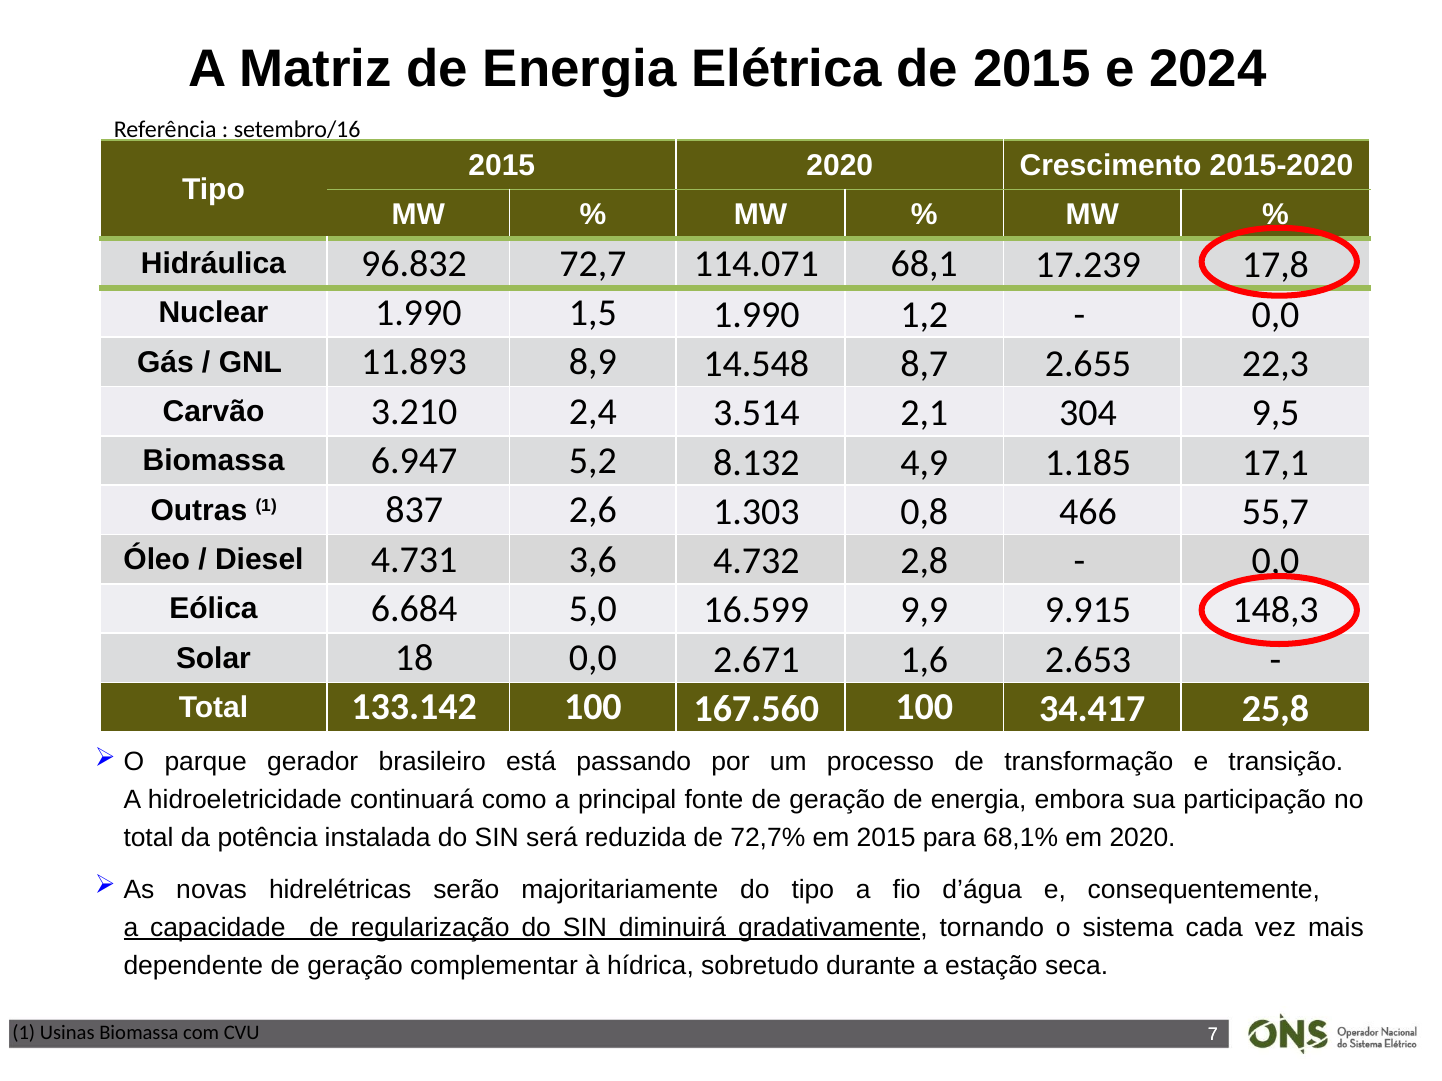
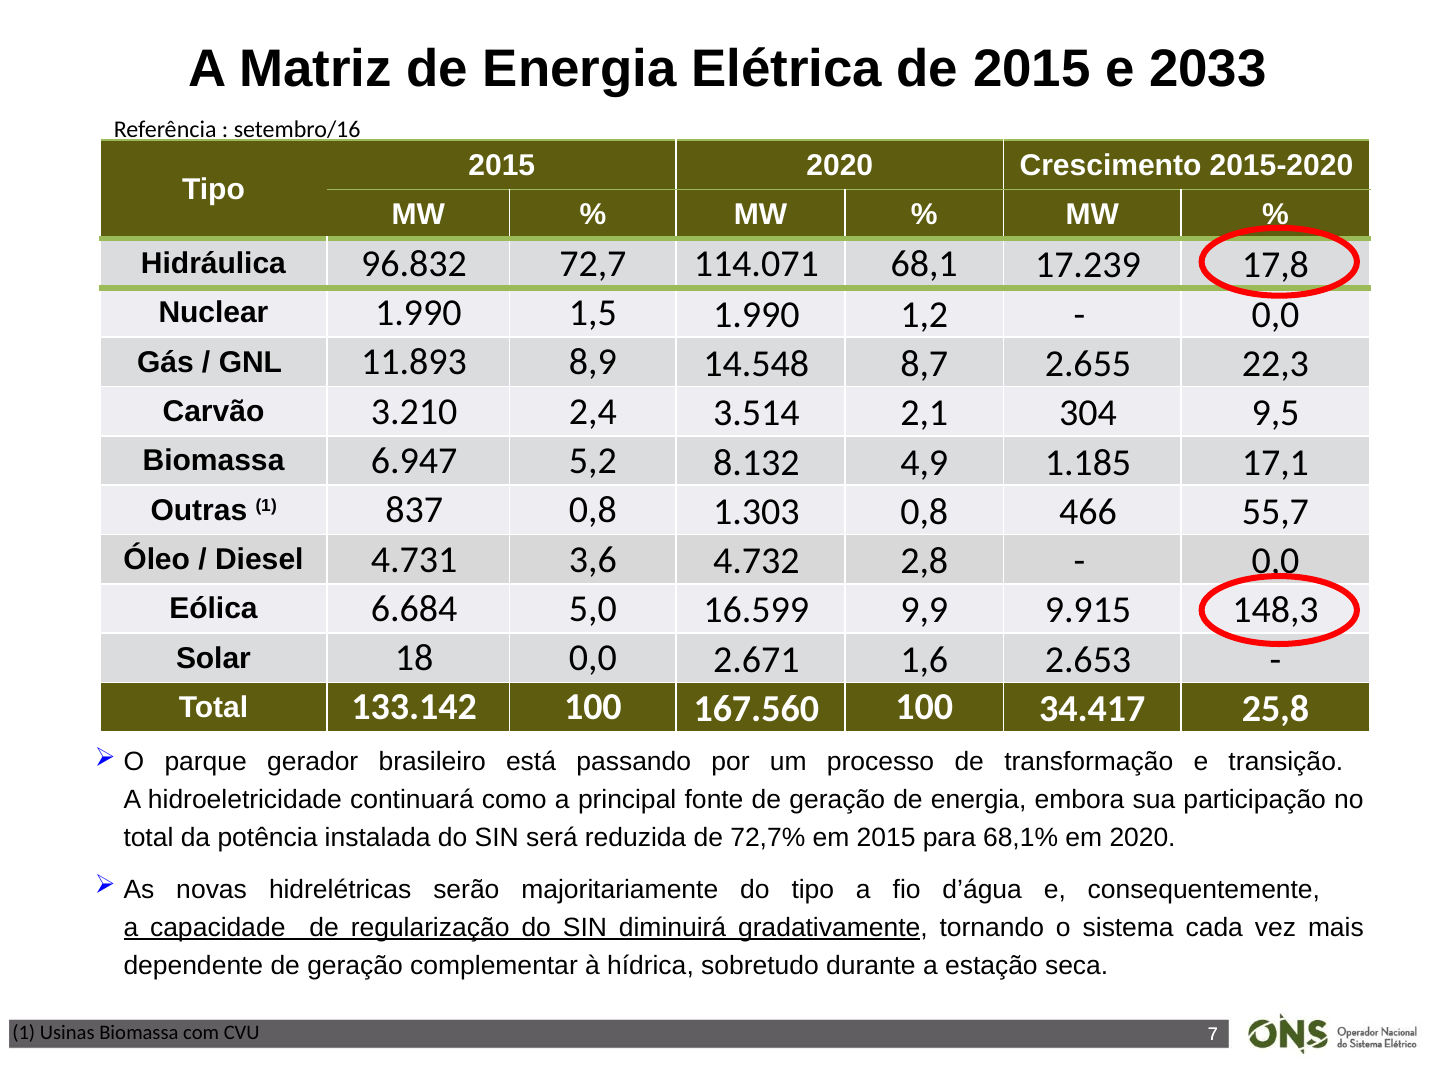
2024: 2024 -> 2033
837 2,6: 2,6 -> 0,8
